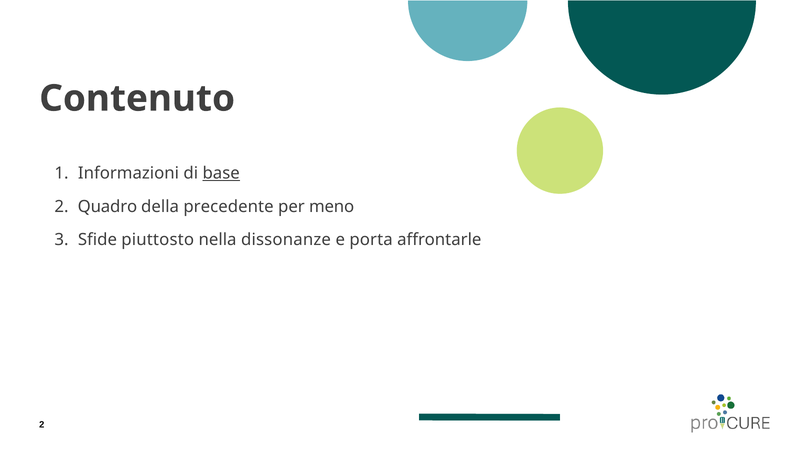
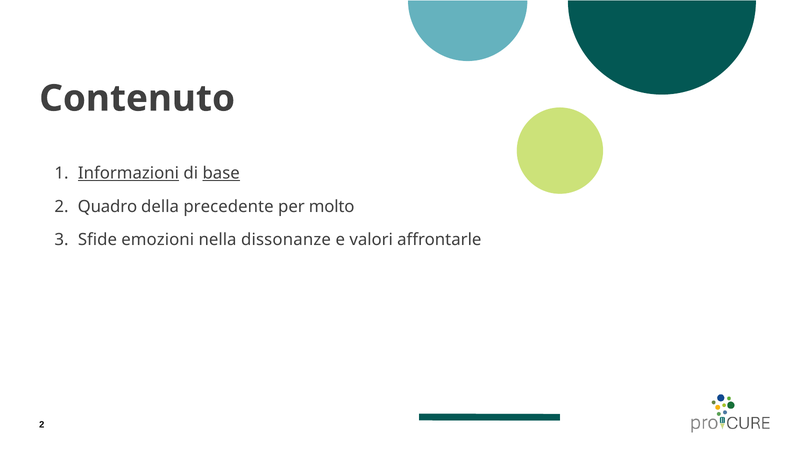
Informazioni underline: none -> present
meno: meno -> molto
piuttosto: piuttosto -> emozioni
porta: porta -> valori
